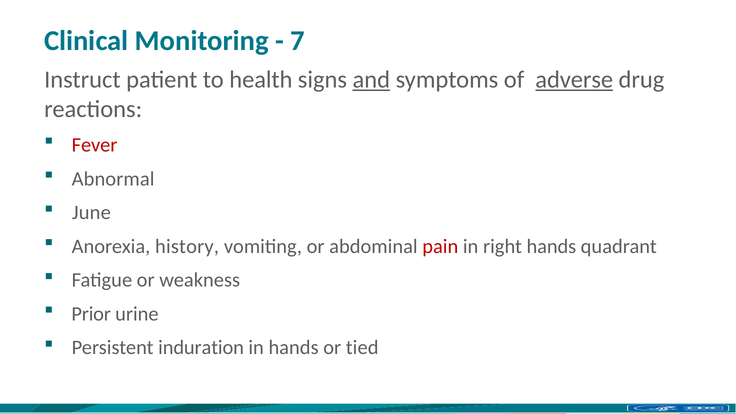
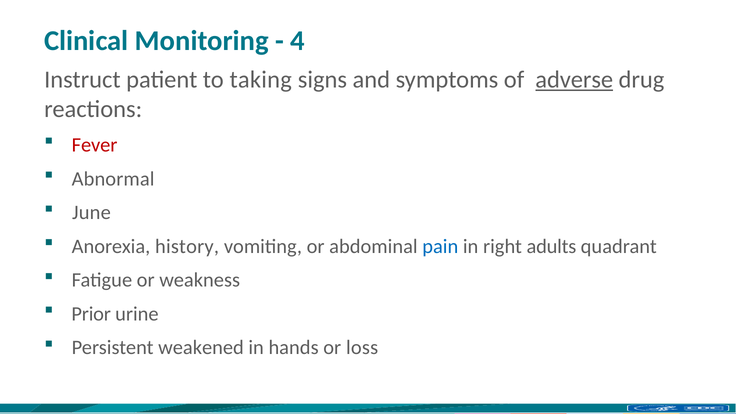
7: 7 -> 4
health: health -> taking
and underline: present -> none
pain colour: red -> blue
right hands: hands -> adults
induration: induration -> weakened
tied: tied -> loss
